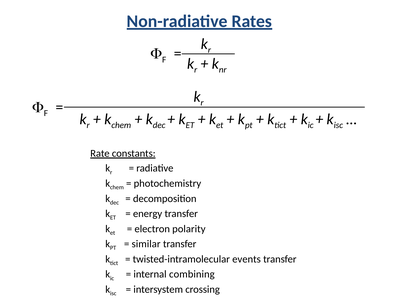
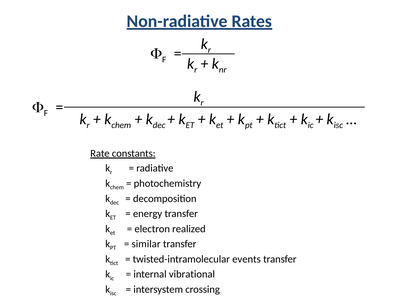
polarity: polarity -> realized
combining: combining -> vibrational
